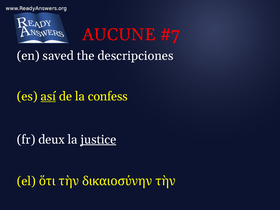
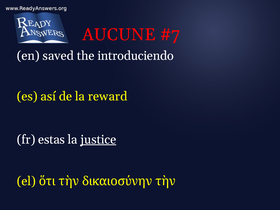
descripciones: descripciones -> introduciendo
así underline: present -> none
confess: confess -> reward
deux: deux -> estas
